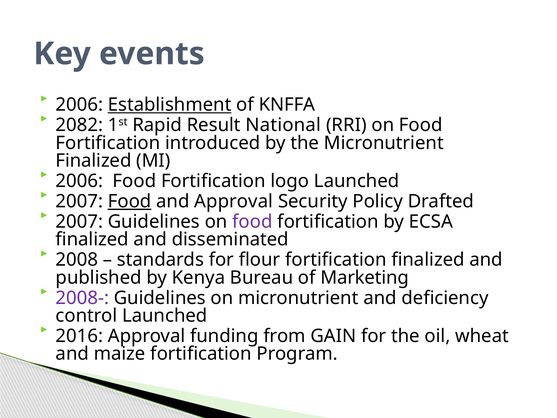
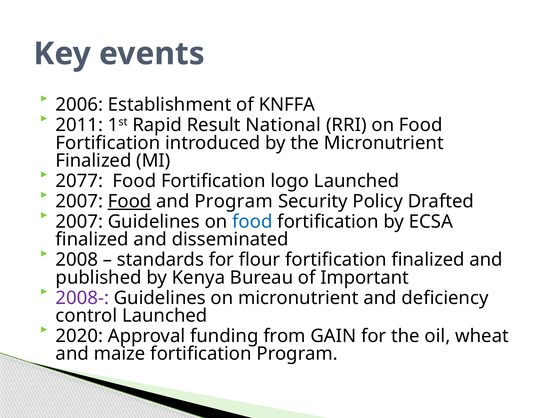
Establishment underline: present -> none
2082: 2082 -> 2011
2006 at (79, 181): 2006 -> 2077
and Approval: Approval -> Program
food at (252, 221) colour: purple -> blue
Marketing: Marketing -> Important
2016: 2016 -> 2020
